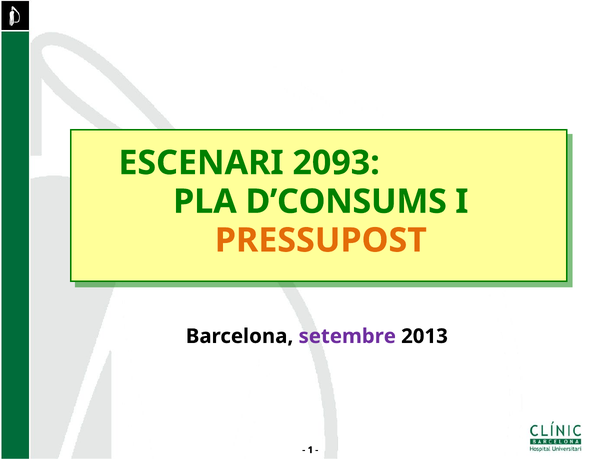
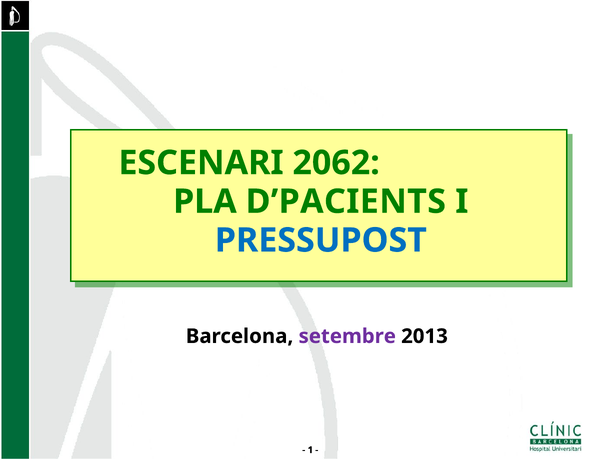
2093: 2093 -> 2062
D’CONSUMS: D’CONSUMS -> D’PACIENTS
PRESSUPOST colour: orange -> blue
